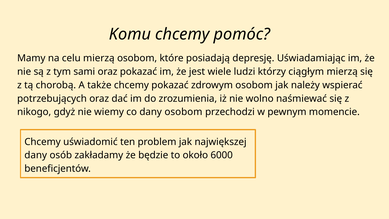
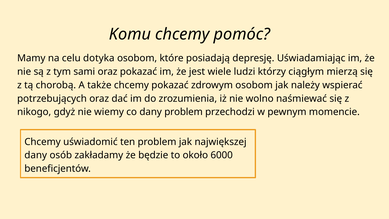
celu mierzą: mierzą -> dotyka
dany osobom: osobom -> problem
